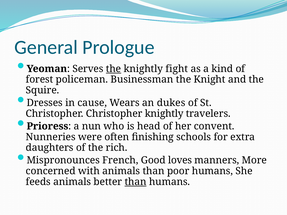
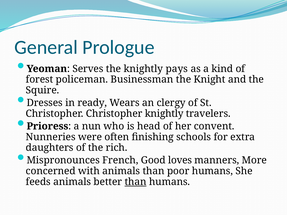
the at (114, 69) underline: present -> none
fight: fight -> pays
cause: cause -> ready
dukes: dukes -> clergy
